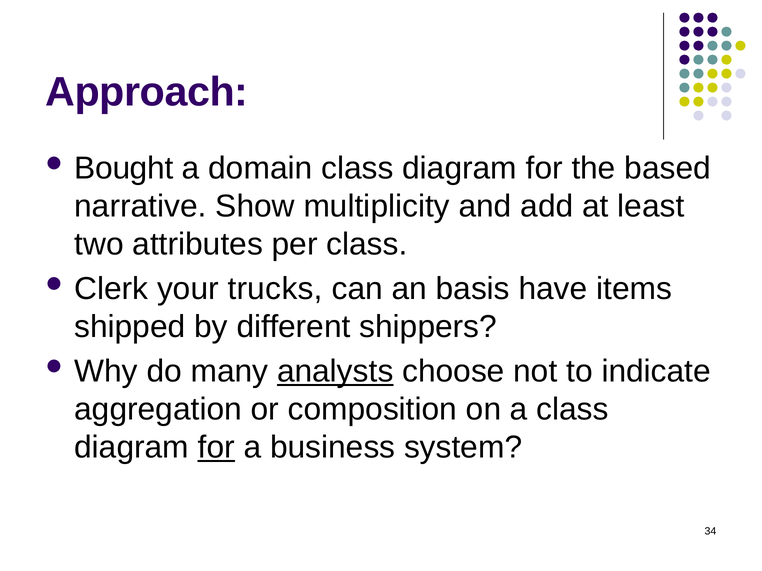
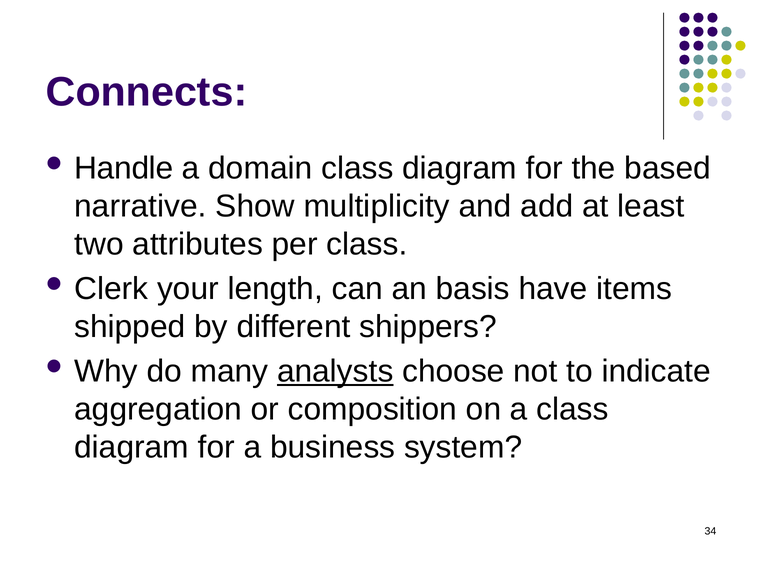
Approach: Approach -> Connects
Bought: Bought -> Handle
trucks: trucks -> length
for at (216, 448) underline: present -> none
